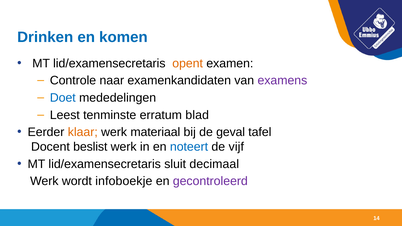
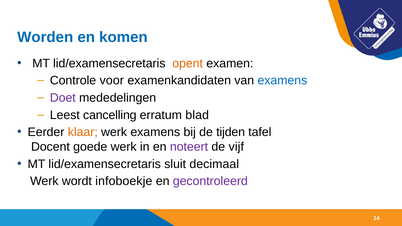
Drinken: Drinken -> Worden
naar: naar -> voor
examens at (282, 81) colour: purple -> blue
Doet colour: blue -> purple
tenminste: tenminste -> cancelling
werk materiaal: materiaal -> examens
geval: geval -> tijden
beslist: beslist -> goede
noteert colour: blue -> purple
